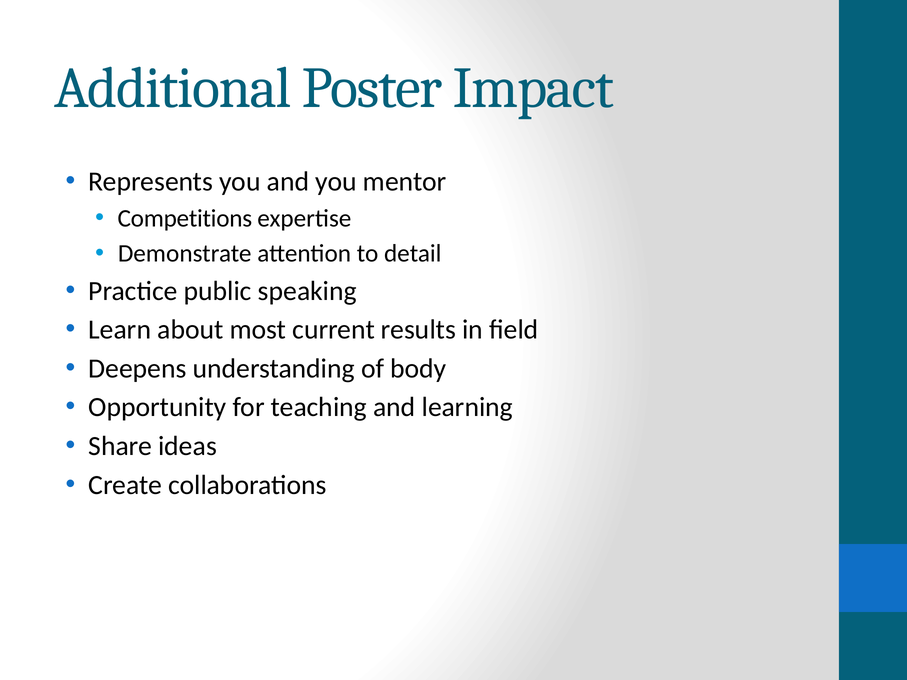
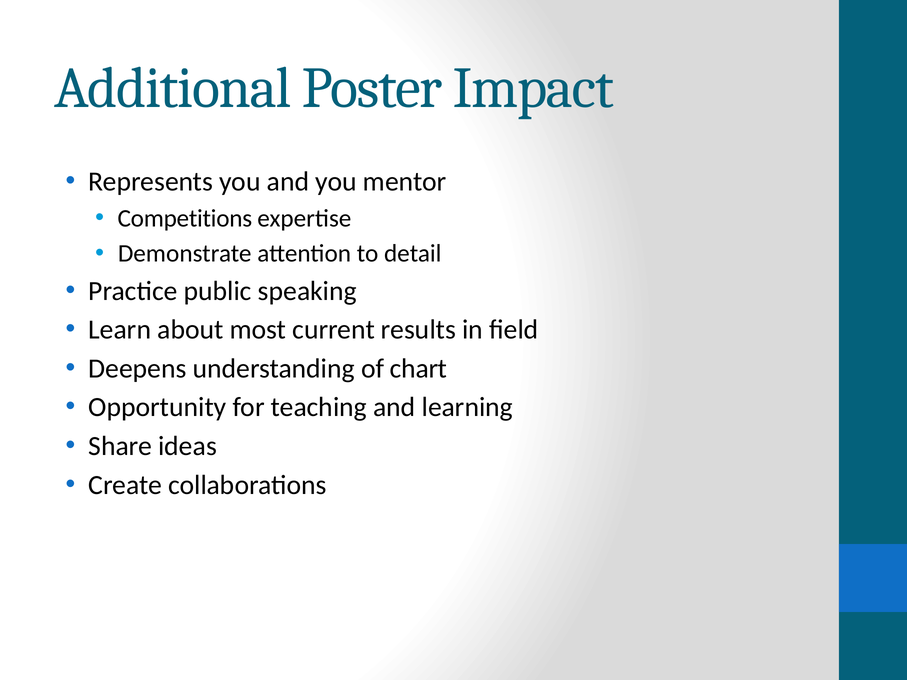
body: body -> chart
